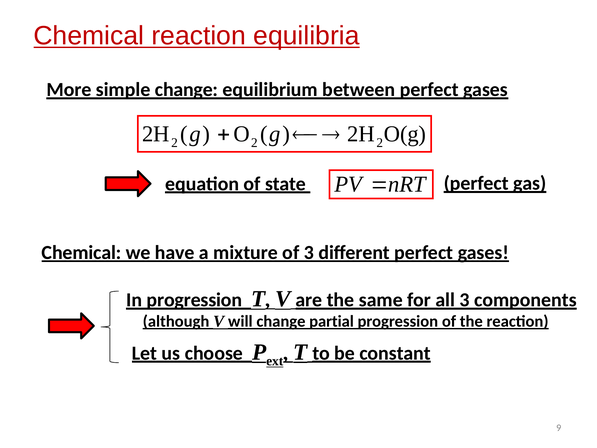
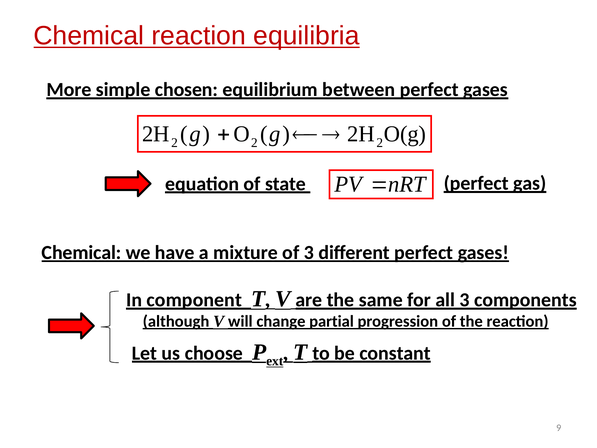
simple change: change -> chosen
In progression: progression -> component
